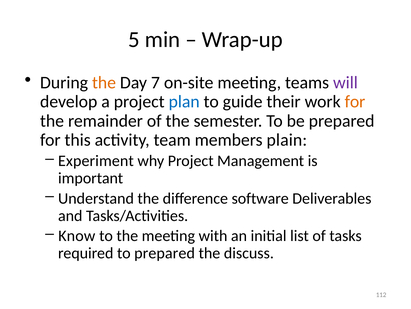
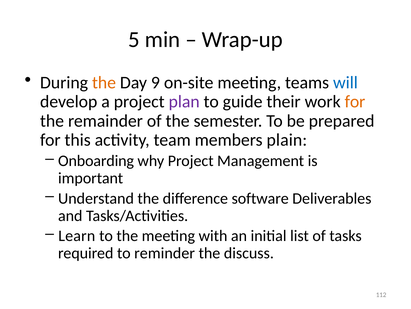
7: 7 -> 9
will colour: purple -> blue
plan colour: blue -> purple
Experiment: Experiment -> Onboarding
Know: Know -> Learn
to prepared: prepared -> reminder
